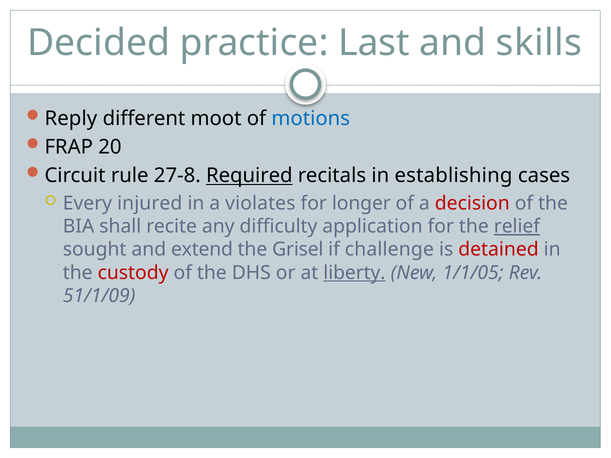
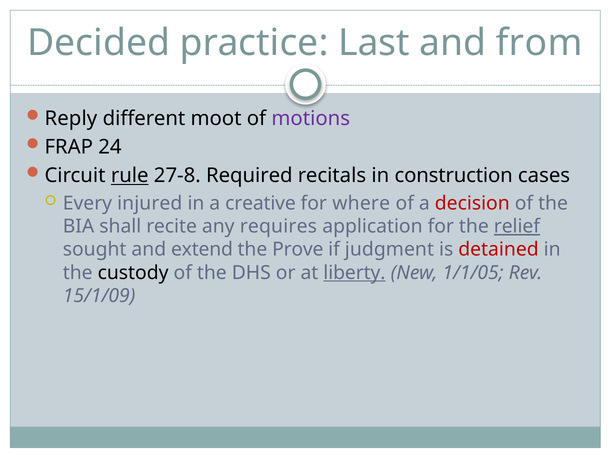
skills: skills -> from
motions colour: blue -> purple
20: 20 -> 24
rule underline: none -> present
Required underline: present -> none
establishing: establishing -> construction
violates: violates -> creative
longer: longer -> where
difficulty: difficulty -> requires
Grisel: Grisel -> Prove
challenge: challenge -> judgment
custody colour: red -> black
51/1/09: 51/1/09 -> 15/1/09
